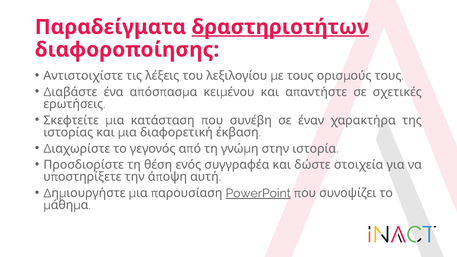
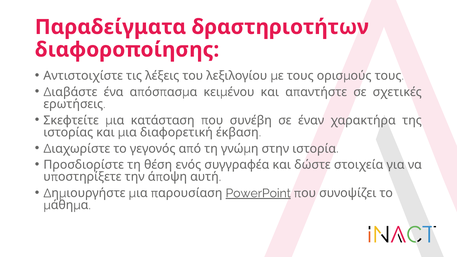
δραστηριοτήτων underline: present -> none
